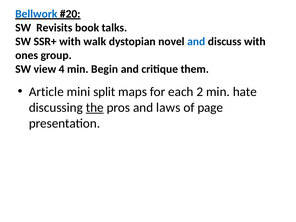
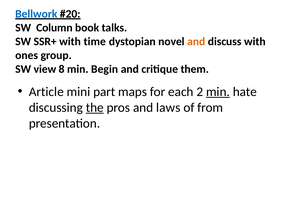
Revisits: Revisits -> Column
walk: walk -> time
and at (196, 41) colour: blue -> orange
4: 4 -> 8
split: split -> part
min at (218, 92) underline: none -> present
page: page -> from
